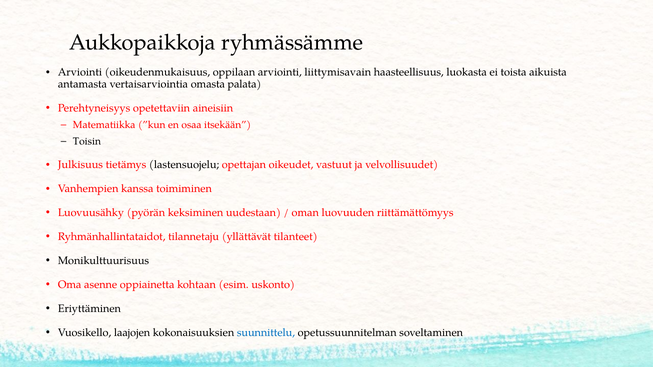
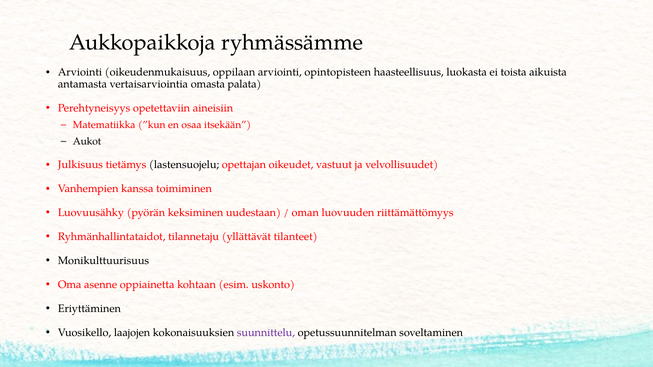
liittymisavain: liittymisavain -> opintopisteen
Toisin: Toisin -> Aukot
suunnittelu colour: blue -> purple
